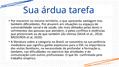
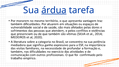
árdua underline: none -> present
